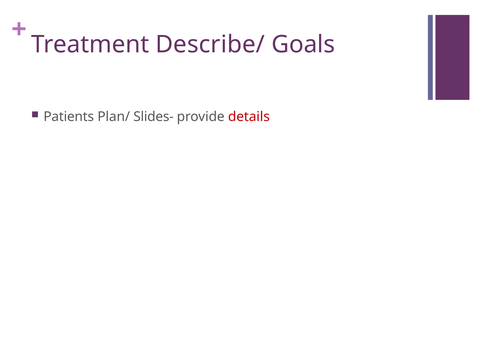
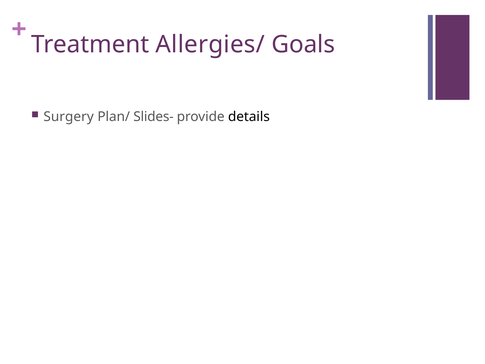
Describe/: Describe/ -> Allergies/
Patients: Patients -> Surgery
details colour: red -> black
